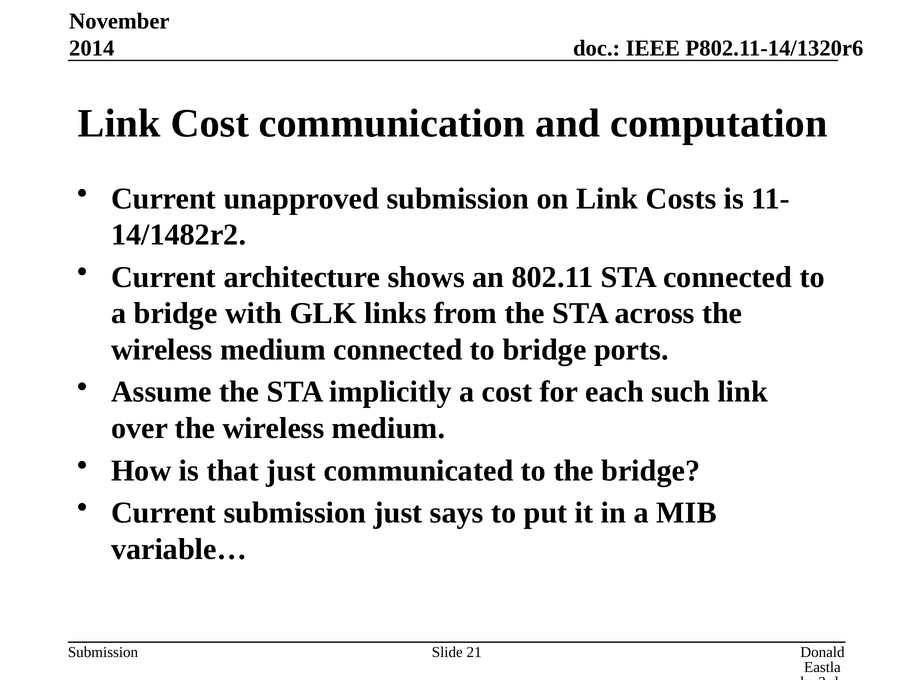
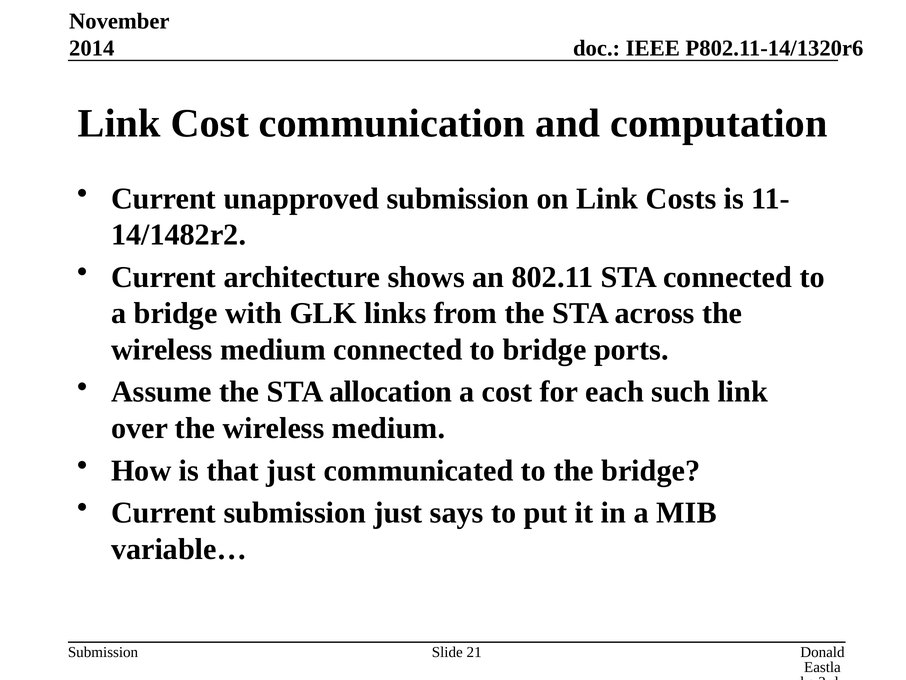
implicitly: implicitly -> allocation
